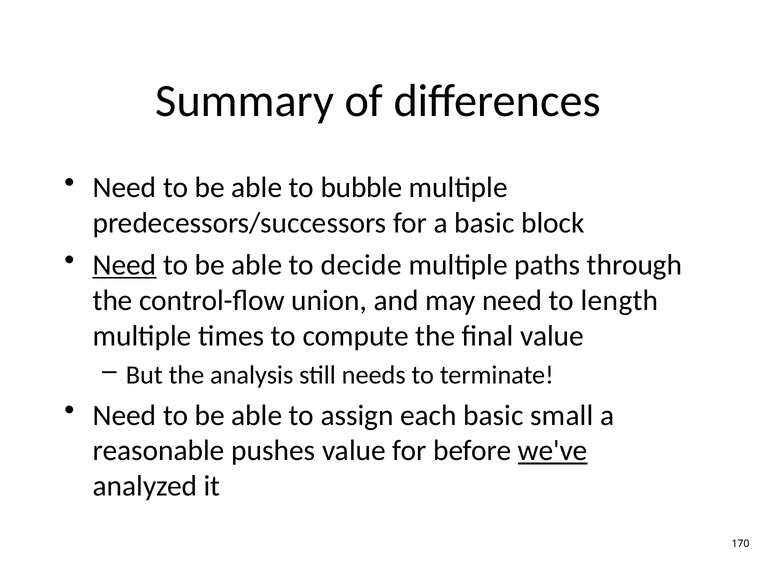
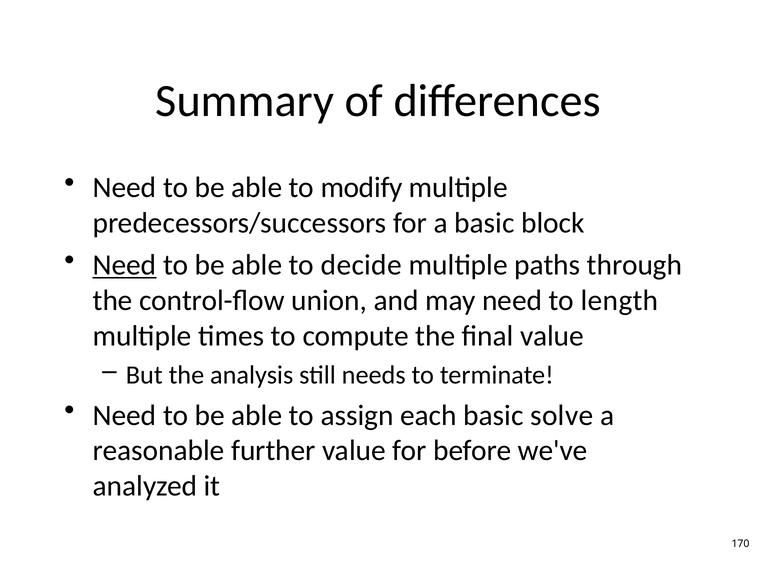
bubble: bubble -> modify
small: small -> solve
pushes: pushes -> further
we've underline: present -> none
